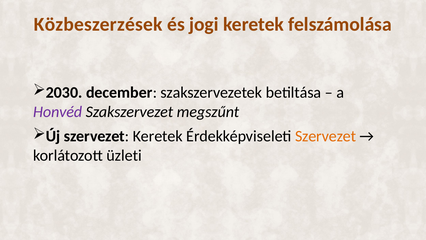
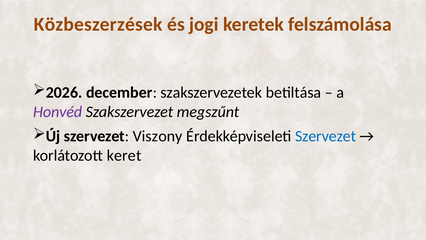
2030: 2030 -> 2026
szervezet Keretek: Keretek -> Viszony
Szervezet at (326, 136) colour: orange -> blue
üzleti: üzleti -> keret
